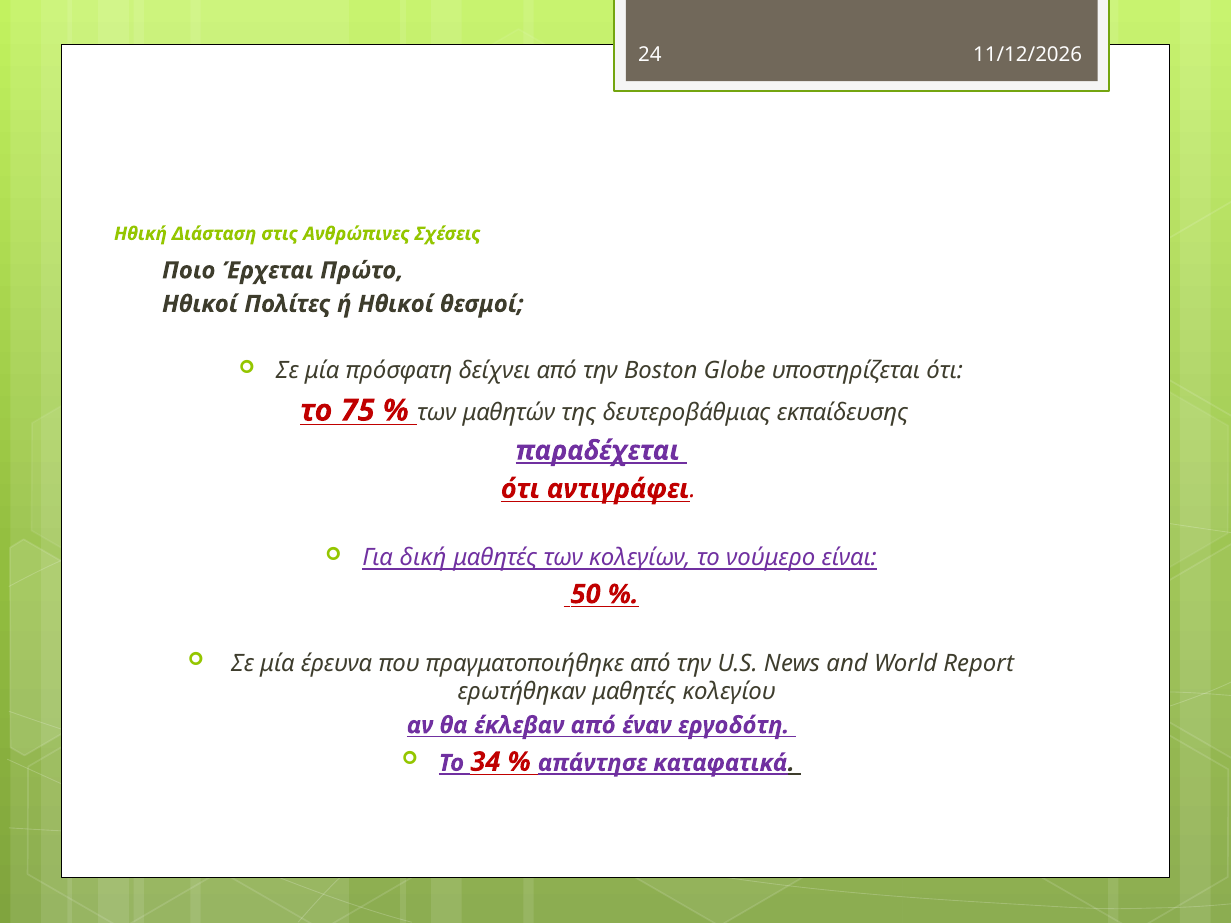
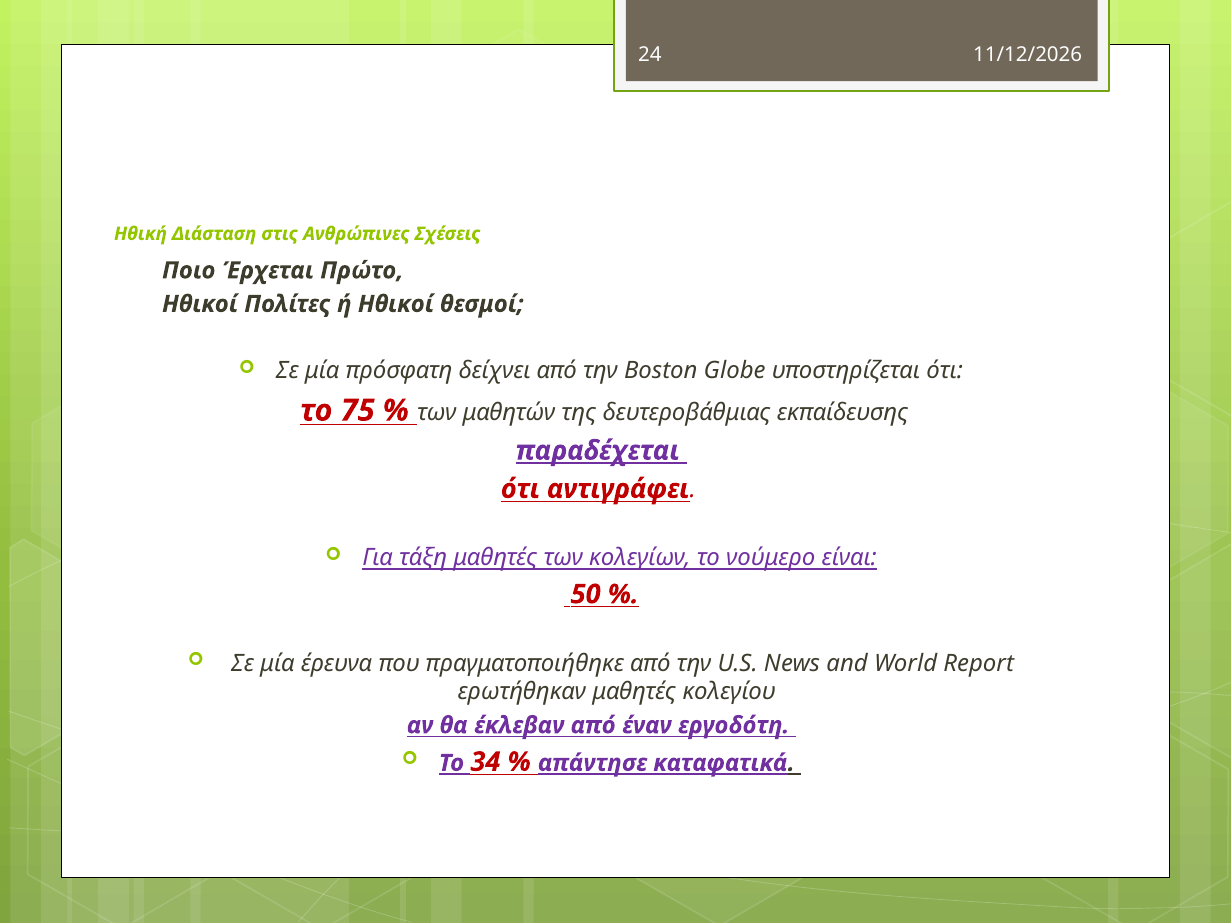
δική: δική -> τάξη
